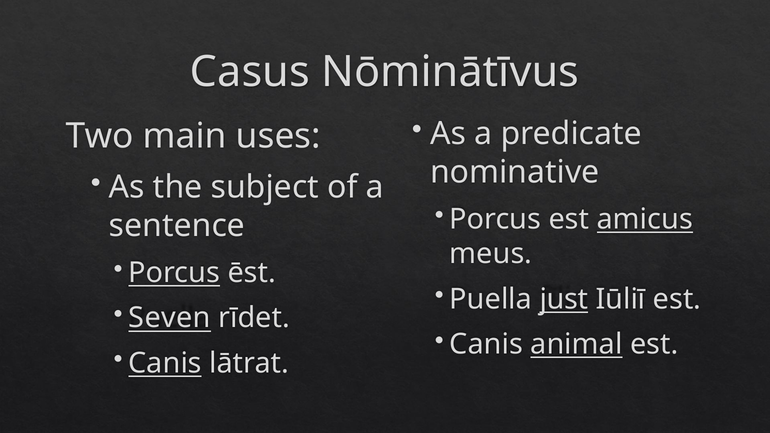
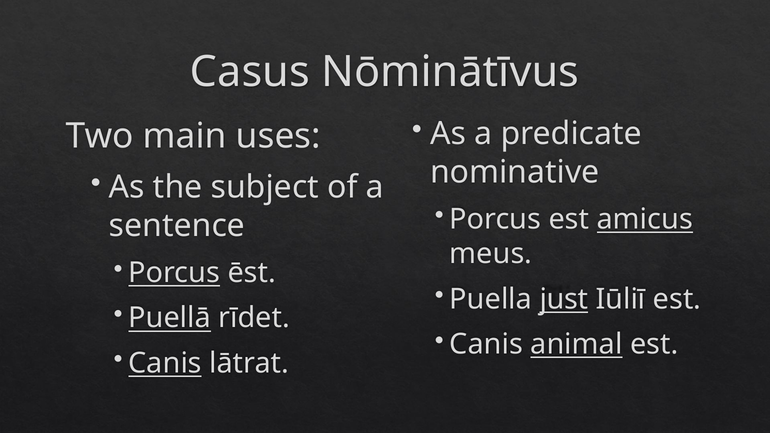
Seven: Seven -> Puellā
